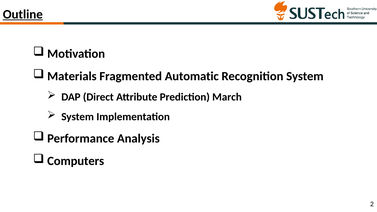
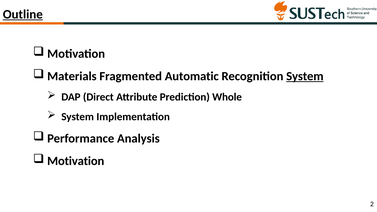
System at (305, 76) underline: none -> present
March: March -> Whole
Computers at (76, 161): Computers -> Motivation
